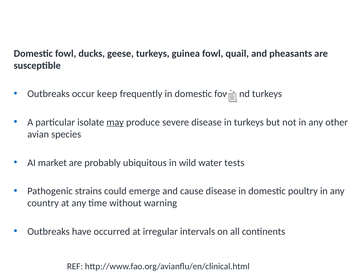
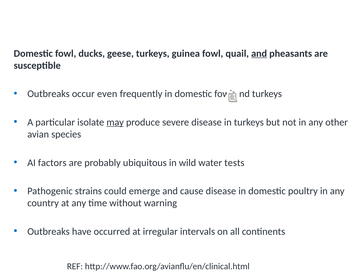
and at (259, 53) underline: none -> present
keep: keep -> even
market: market -> factors
